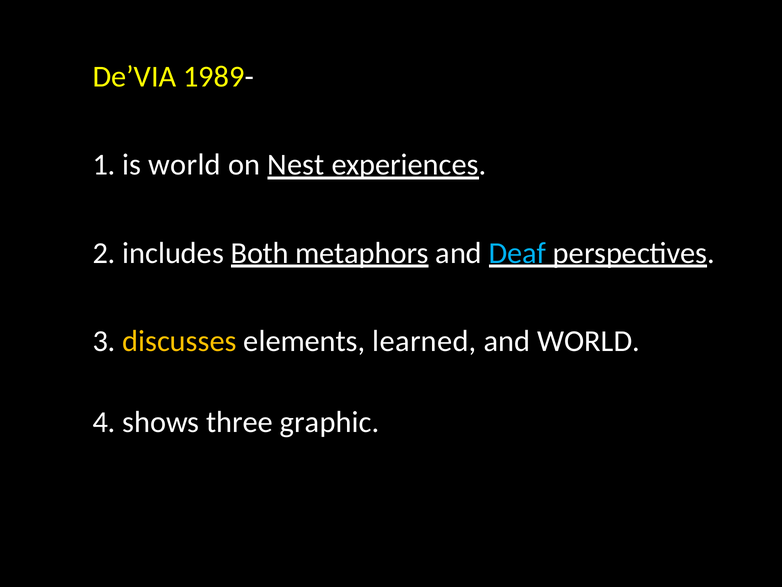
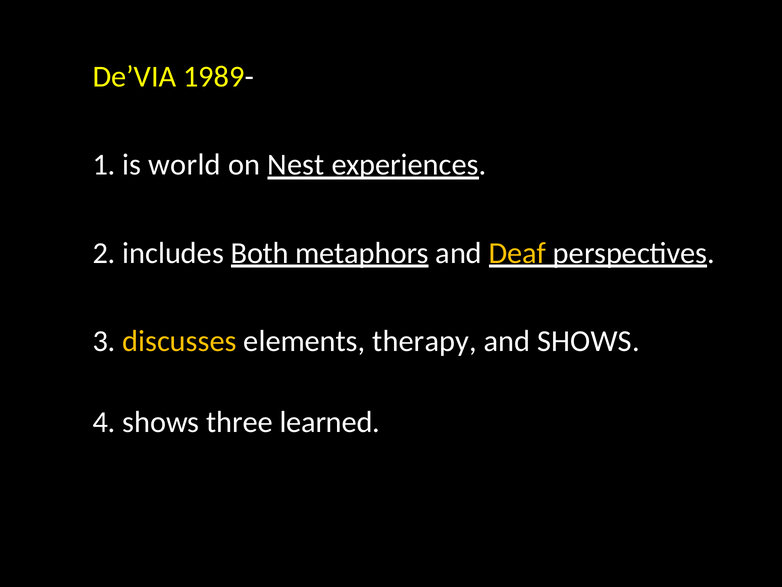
Deaf colour: light blue -> yellow
learned: learned -> therapy
and WORLD: WORLD -> SHOWS
graphic: graphic -> learned
